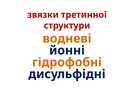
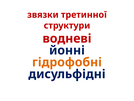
водневі colour: orange -> red
